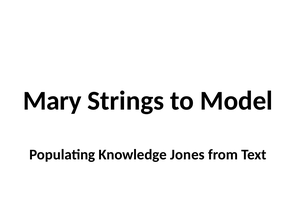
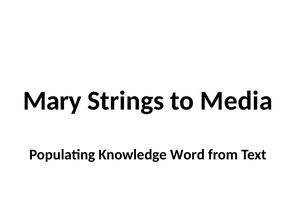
Model: Model -> Media
Jones: Jones -> Word
